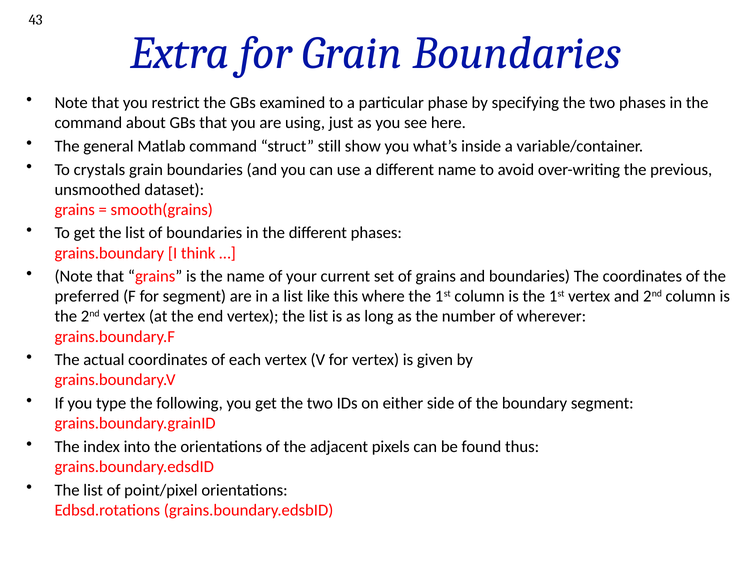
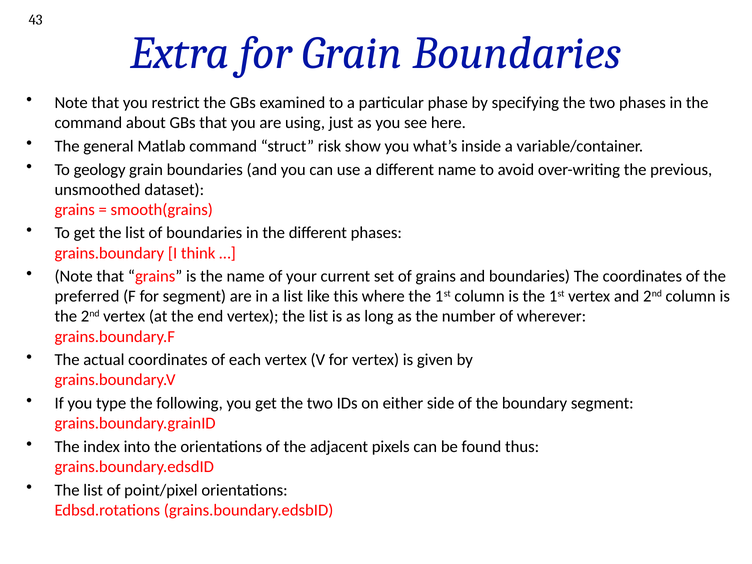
still: still -> risk
crystals: crystals -> geology
